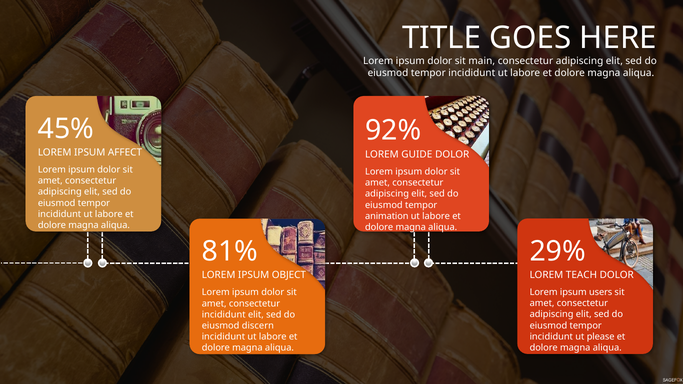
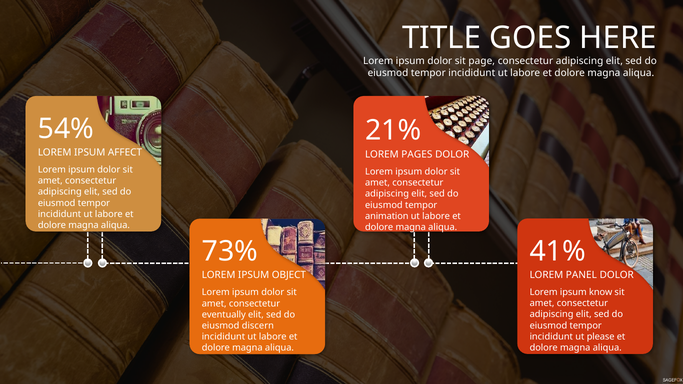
main: main -> page
45%: 45% -> 54%
92%: 92% -> 21%
GUIDE: GUIDE -> PAGES
29%: 29% -> 41%
81%: 81% -> 73%
TEACH: TEACH -> PANEL
users: users -> know
incididunt at (224, 315): incididunt -> eventually
